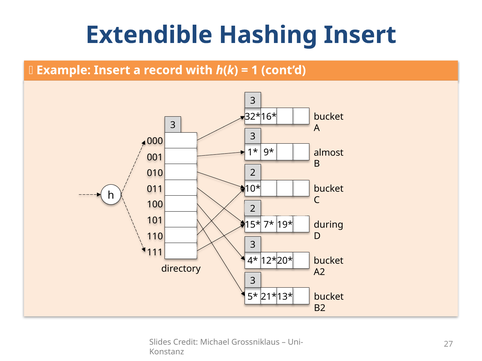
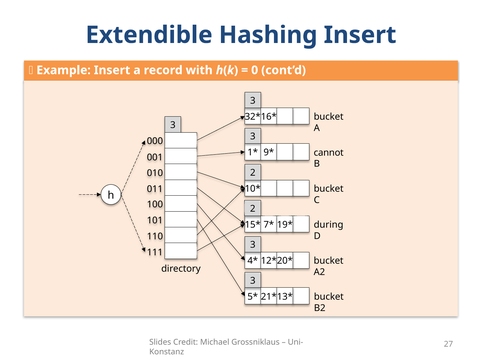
1: 1 -> 0
almost: almost -> cannot
